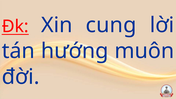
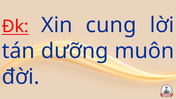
hướng: hướng -> dưỡng
